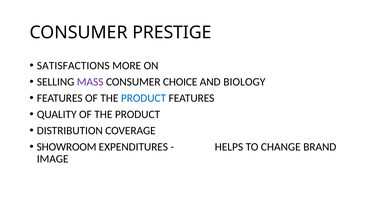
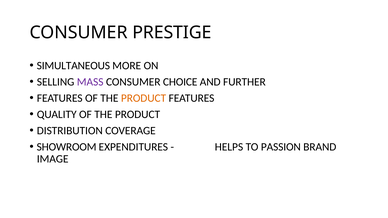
SATISFACTIONS: SATISFACTIONS -> SIMULTANEOUS
BIOLOGY: BIOLOGY -> FURTHER
PRODUCT at (144, 98) colour: blue -> orange
CHANGE: CHANGE -> PASSION
